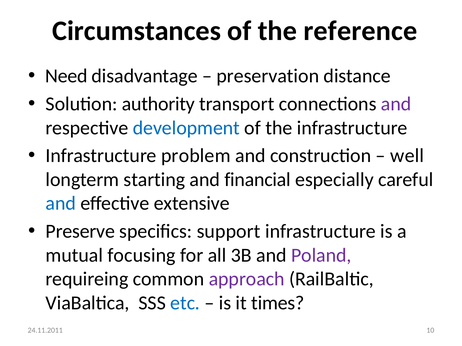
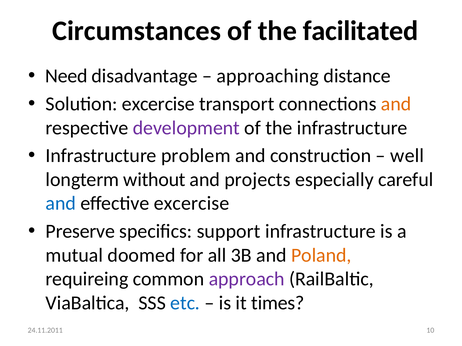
reference: reference -> facilitated
preservation: preservation -> approaching
Solution authority: authority -> excercise
and at (396, 104) colour: purple -> orange
development colour: blue -> purple
starting: starting -> without
financial: financial -> projects
effective extensive: extensive -> excercise
focusing: focusing -> doomed
Poland colour: purple -> orange
